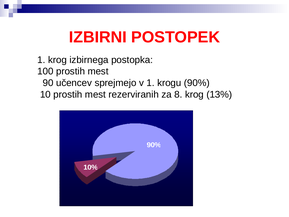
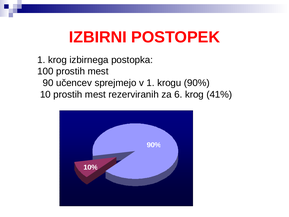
8: 8 -> 6
13%: 13% -> 41%
